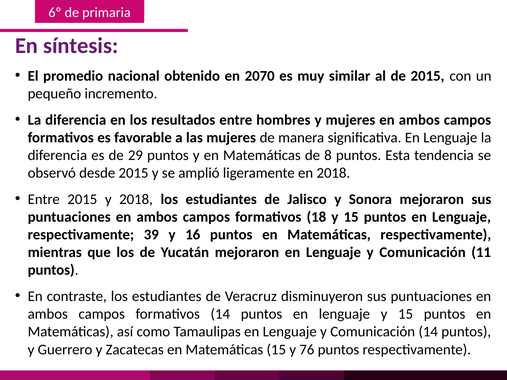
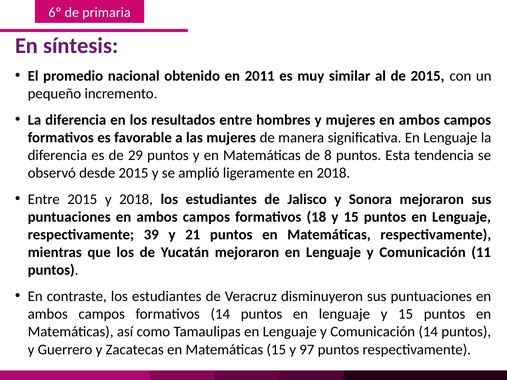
2070: 2070 -> 2011
16: 16 -> 21
76: 76 -> 97
